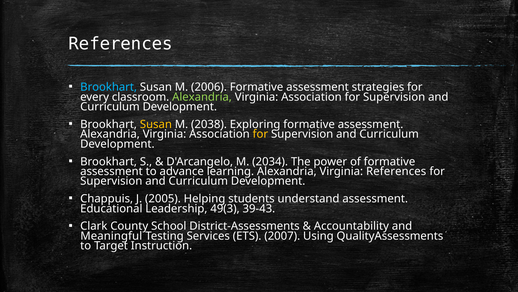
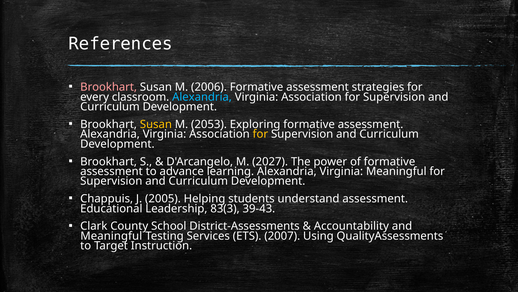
Brookhart at (109, 87) colour: light blue -> pink
Alexandria at (202, 97) colour: light green -> light blue
2038: 2038 -> 2053
2034: 2034 -> 2027
Virginia References: References -> Meaningful
49(3: 49(3 -> 83(3
